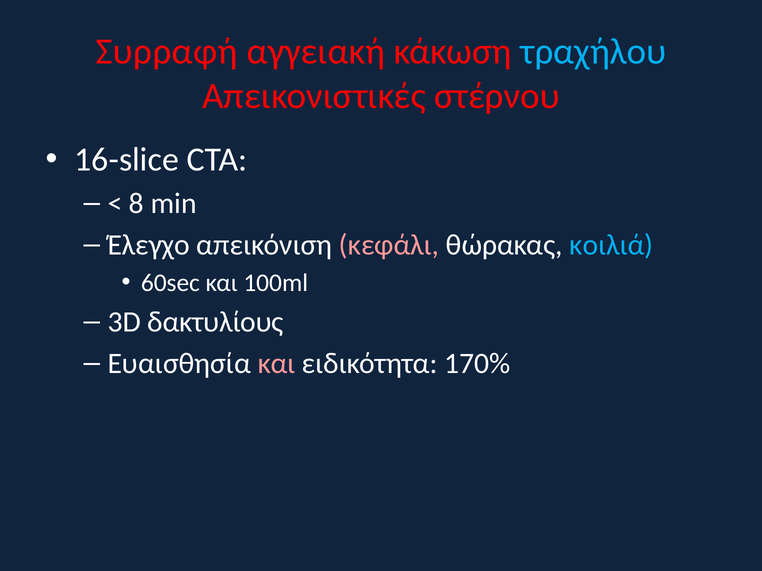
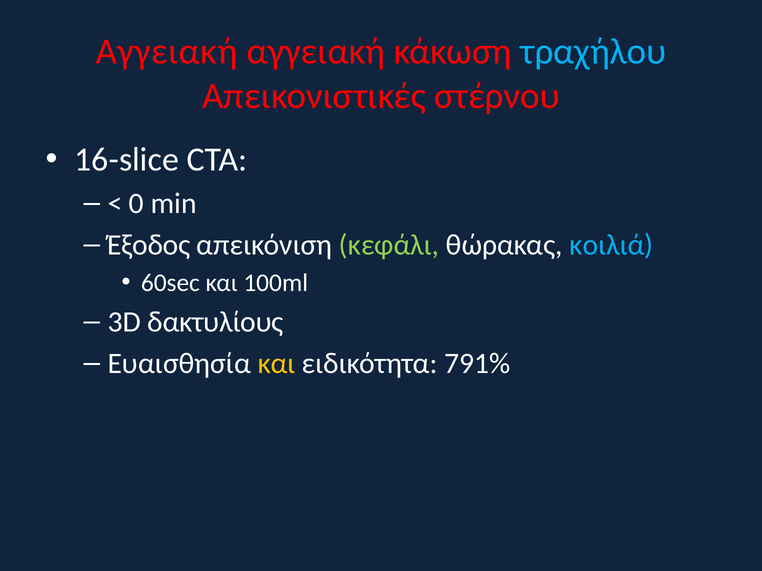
Συρραφή at (167, 51): Συρραφή -> Αγγειακή
8: 8 -> 0
Έλεγχο: Έλεγχο -> Έξοδος
κεφάλι colour: pink -> light green
και at (276, 364) colour: pink -> yellow
170%: 170% -> 791%
